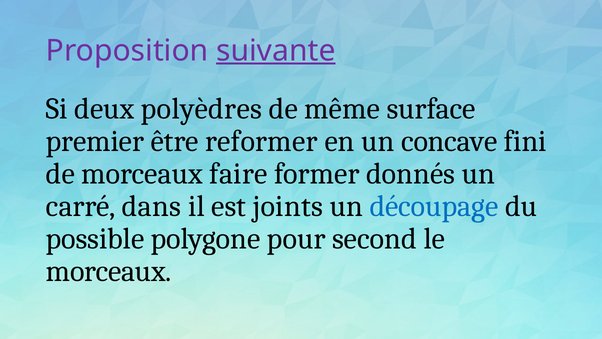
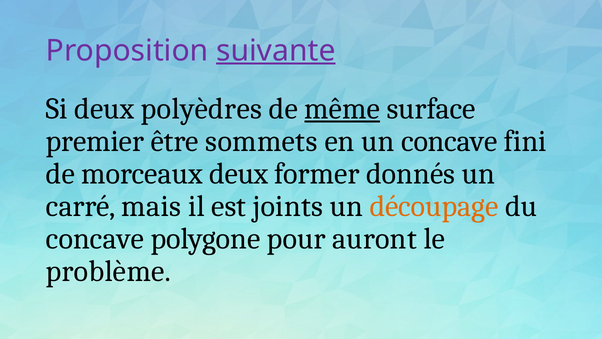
même underline: none -> present
reformer: reformer -> sommets
morceaux faire: faire -> deux
dans: dans -> mais
découpage colour: blue -> orange
possible at (95, 239): possible -> concave
second: second -> auront
morceaux at (109, 271): morceaux -> problème
